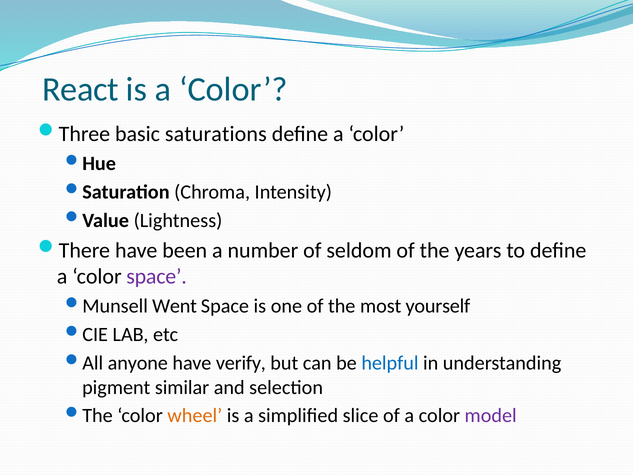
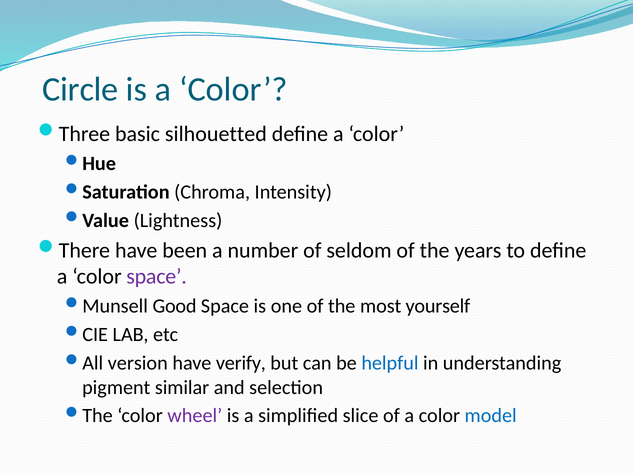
React: React -> Circle
saturations: saturations -> silhouetted
Went: Went -> Good
anyone: anyone -> version
wheel colour: orange -> purple
model colour: purple -> blue
